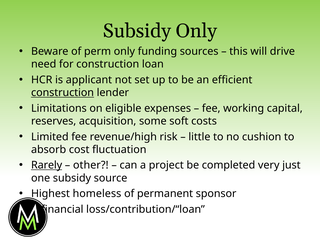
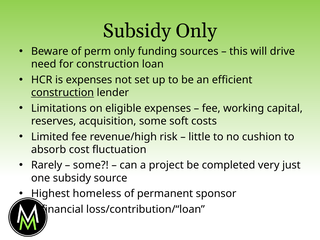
is applicant: applicant -> expenses
Rarely underline: present -> none
other at (91, 165): other -> some
